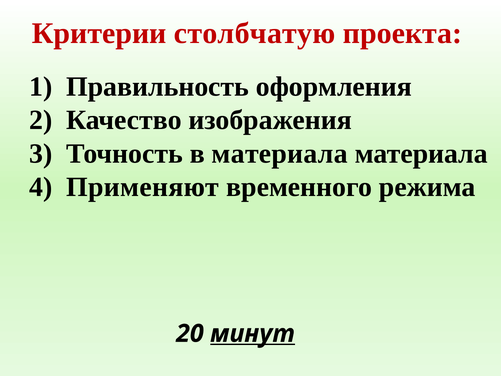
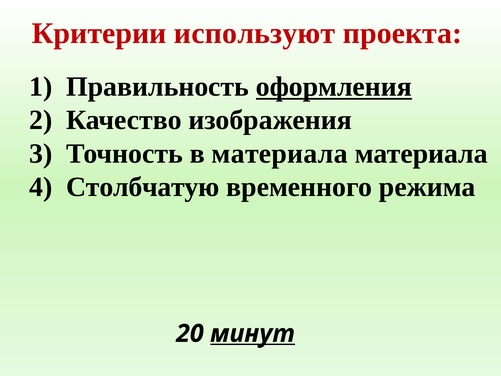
столбчатую: столбчатую -> используют
оформления underline: none -> present
Применяют: Применяют -> Столбчатую
